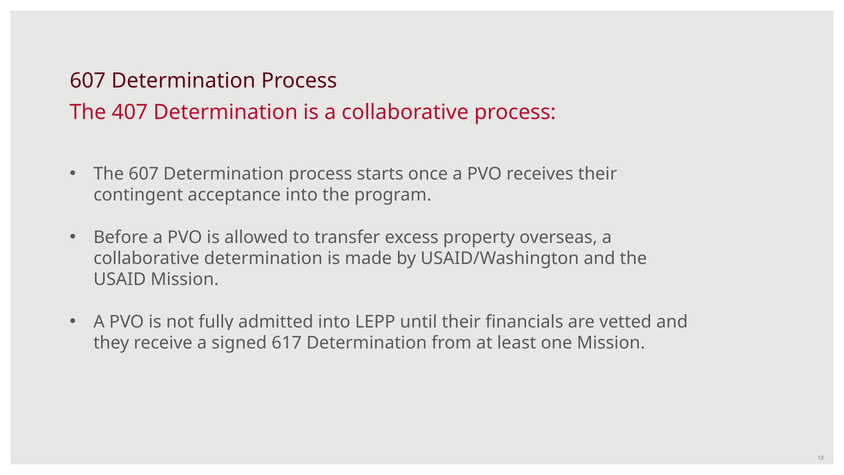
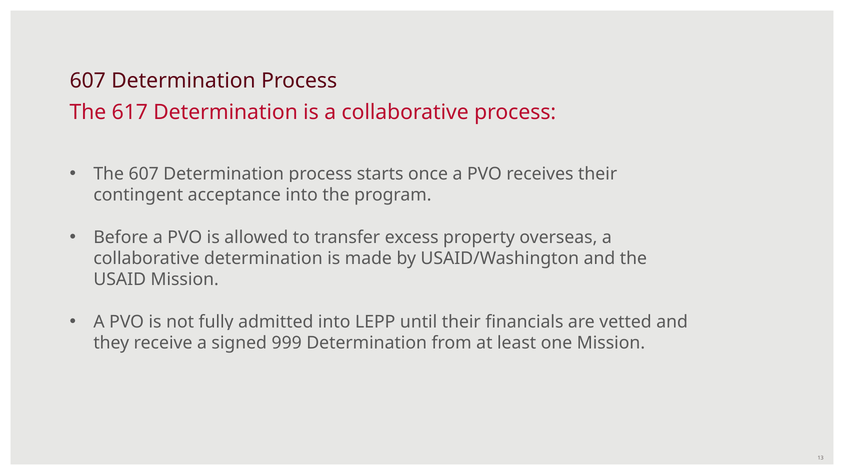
407: 407 -> 617
617: 617 -> 999
